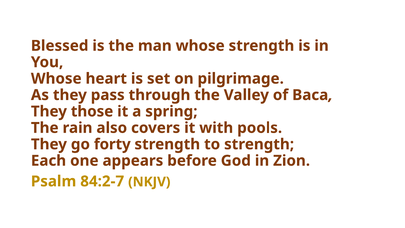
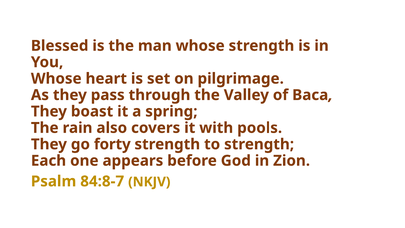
those: those -> boast
84:2-7: 84:2-7 -> 84:8-7
